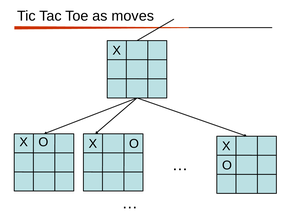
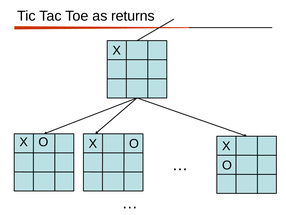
moves: moves -> returns
